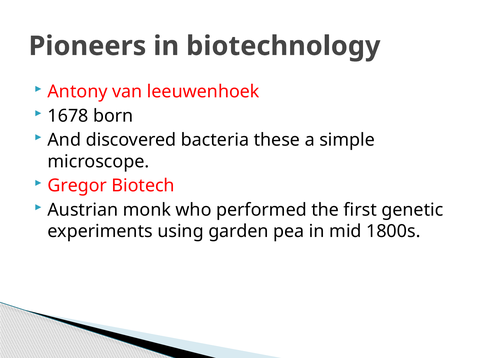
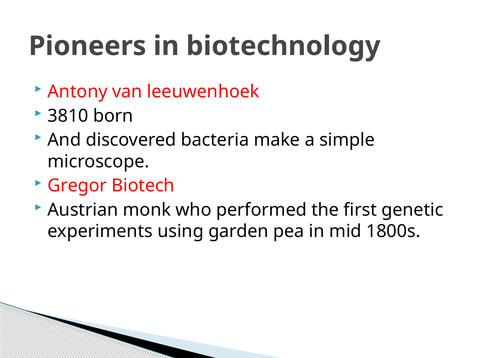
1678: 1678 -> 3810
these: these -> make
